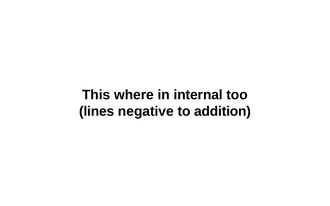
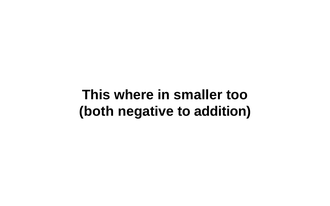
internal: internal -> smaller
lines: lines -> both
